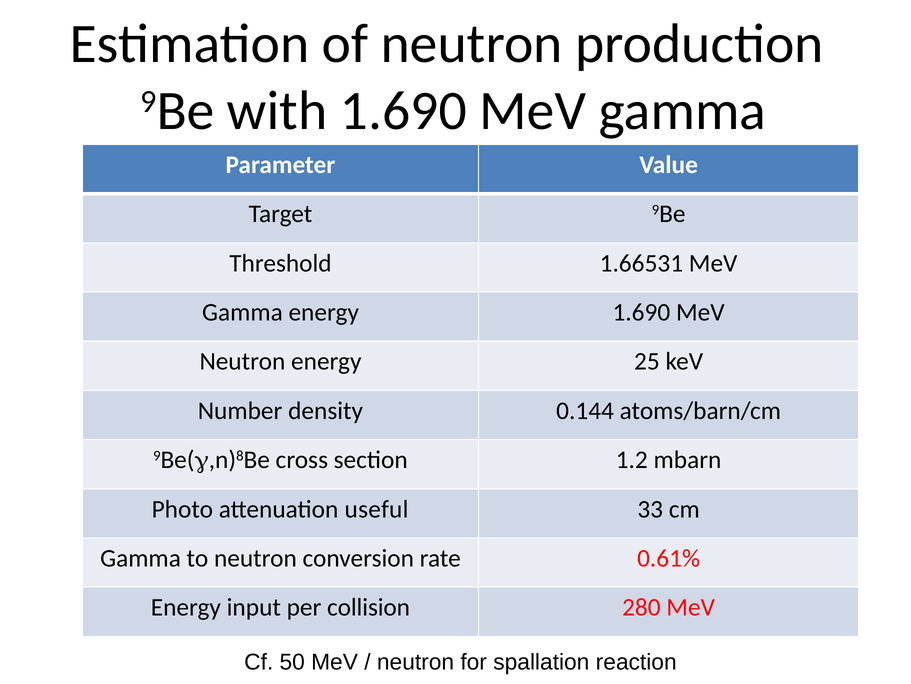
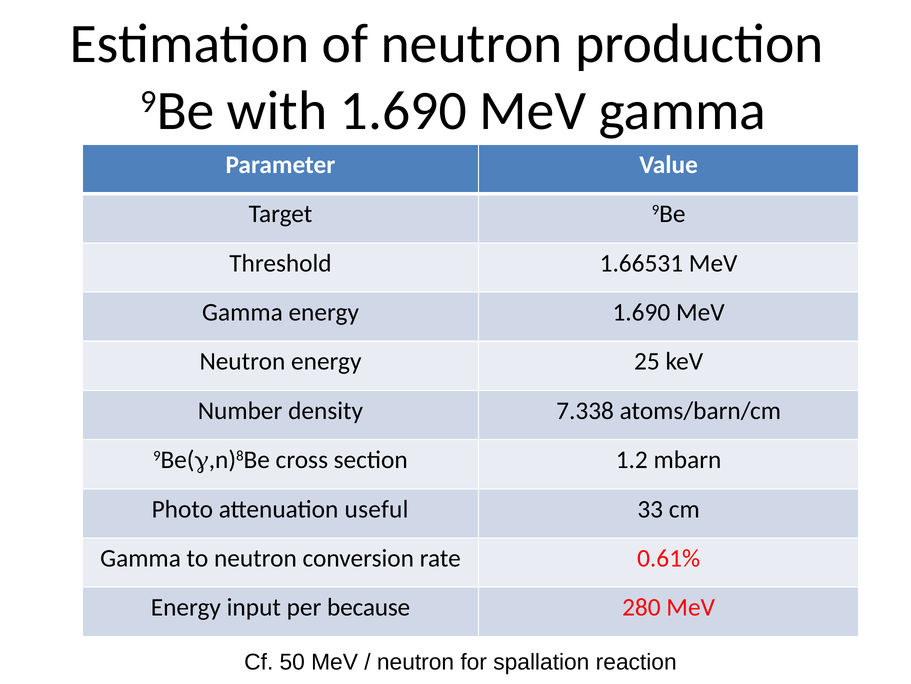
0.144: 0.144 -> 7.338
collision: collision -> because
